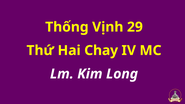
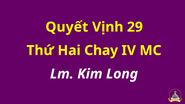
Thống: Thống -> Quyết
